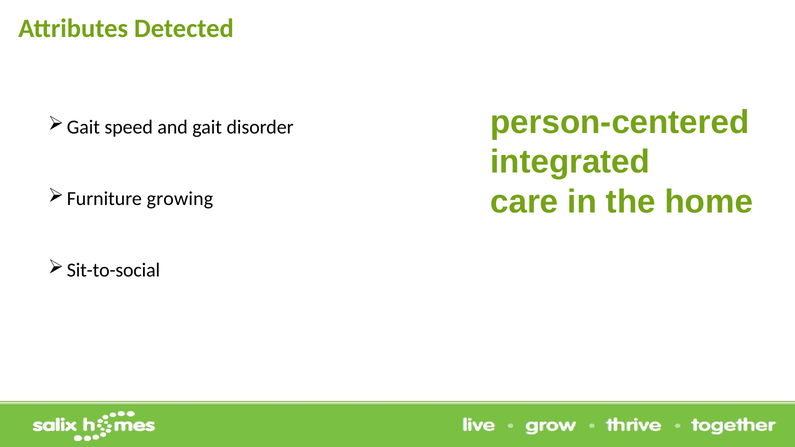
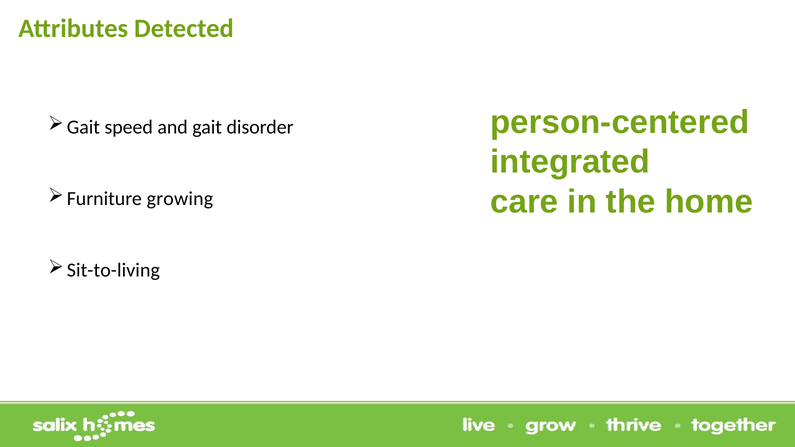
Sit-to-social: Sit-to-social -> Sit-to-living
